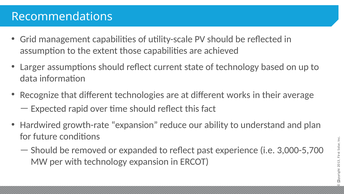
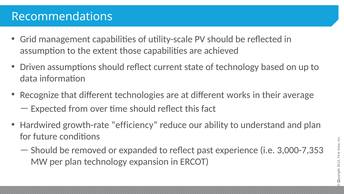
Larger: Larger -> Driven
rapid: rapid -> from
growth-rate expansion: expansion -> efficiency
3,000-5,700: 3,000-5,700 -> 3,000-7,353
per with: with -> plan
